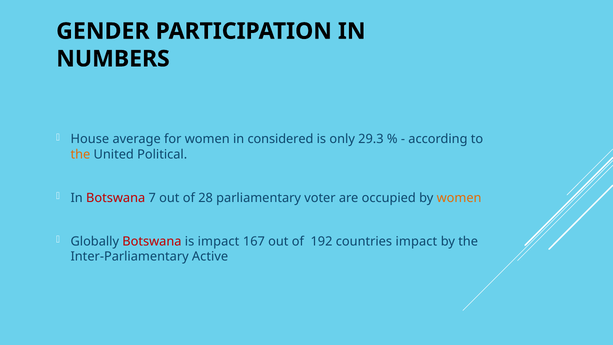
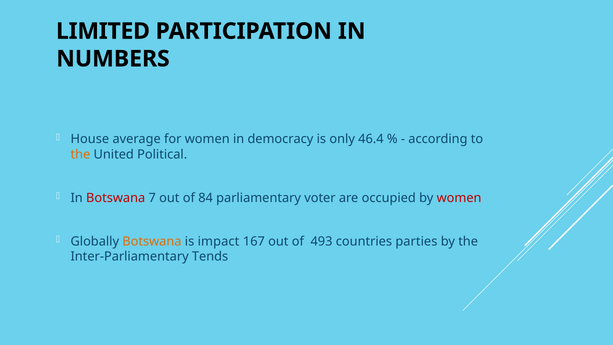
GENDER: GENDER -> LIMITED
considered: considered -> democracy
29.3: 29.3 -> 46.4
28: 28 -> 84
women at (459, 198) colour: orange -> red
Botswana at (152, 241) colour: red -> orange
192: 192 -> 493
countries impact: impact -> parties
Active: Active -> Tends
